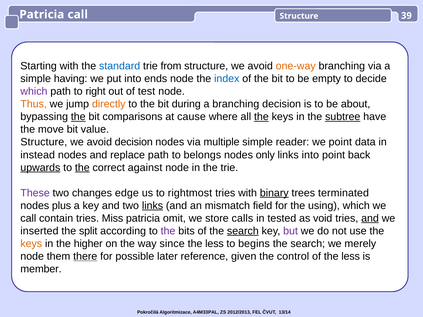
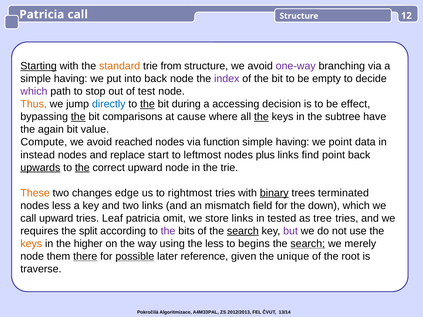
39: 39 -> 12
Starting underline: none -> present
standard colour: blue -> orange
one-way colour: orange -> purple
into ends: ends -> back
index colour: blue -> purple
right: right -> stop
directly colour: orange -> blue
the at (147, 104) underline: none -> present
a branching: branching -> accessing
about: about -> effect
subtree underline: present -> none
move: move -> again
Structure at (44, 142): Structure -> Compute
avoid decision: decision -> reached
multiple: multiple -> function
reader at (293, 142): reader -> having
replace path: path -> start
belongs: belongs -> leftmost
only: only -> plus
links into: into -> find
correct against: against -> upward
These colour: purple -> orange
nodes plus: plus -> less
links at (153, 206) underline: present -> none
using: using -> down
call contain: contain -> upward
Miss: Miss -> Leaf
store calls: calls -> links
void: void -> tree
and at (370, 218) underline: present -> none
inserted: inserted -> requires
since: since -> using
search at (308, 244) underline: none -> present
possible underline: none -> present
control: control -> unique
of the less: less -> root
member: member -> traverse
